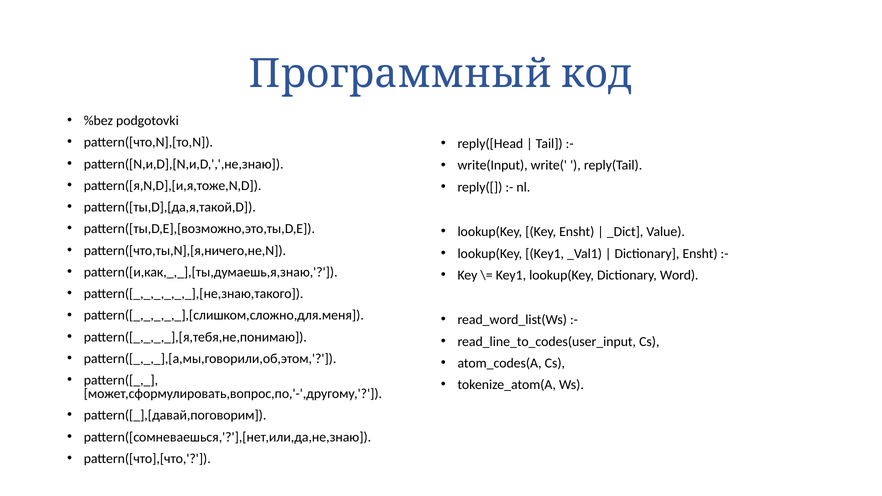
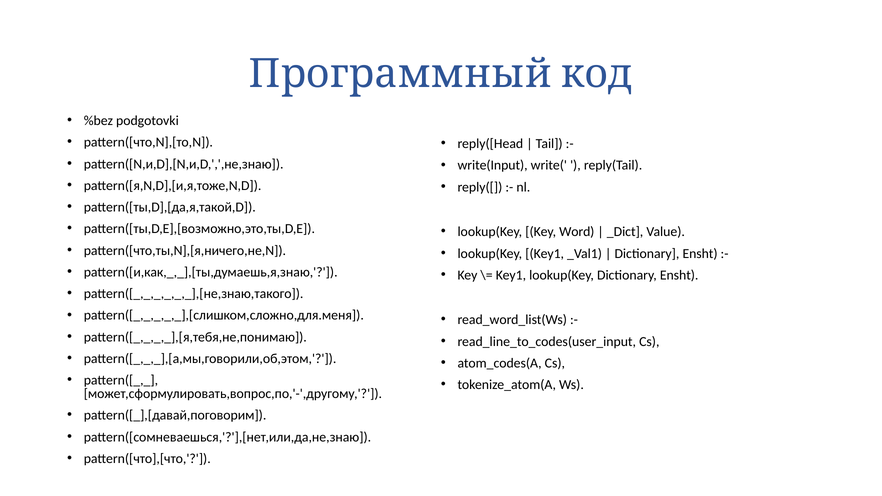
Key Ensht: Ensht -> Word
lookup(Key Dictionary Word: Word -> Ensht
